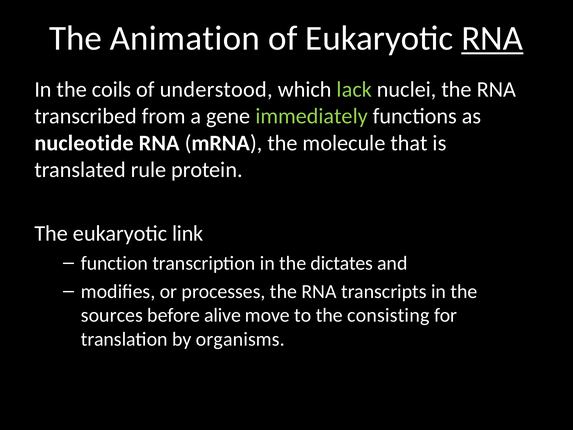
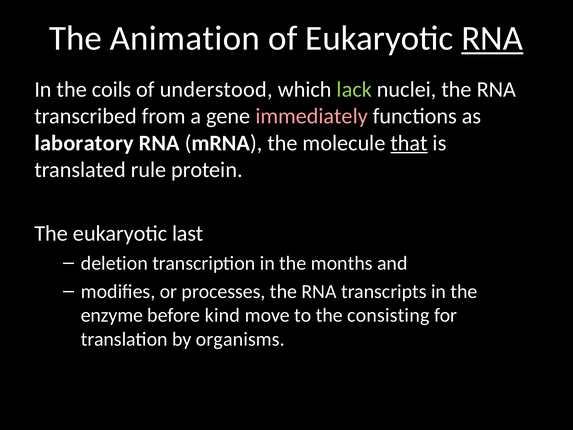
immediately colour: light green -> pink
nucleotide: nucleotide -> laboratory
that underline: none -> present
link: link -> last
function: function -> deletion
dictates: dictates -> months
sources: sources -> enzyme
alive: alive -> kind
